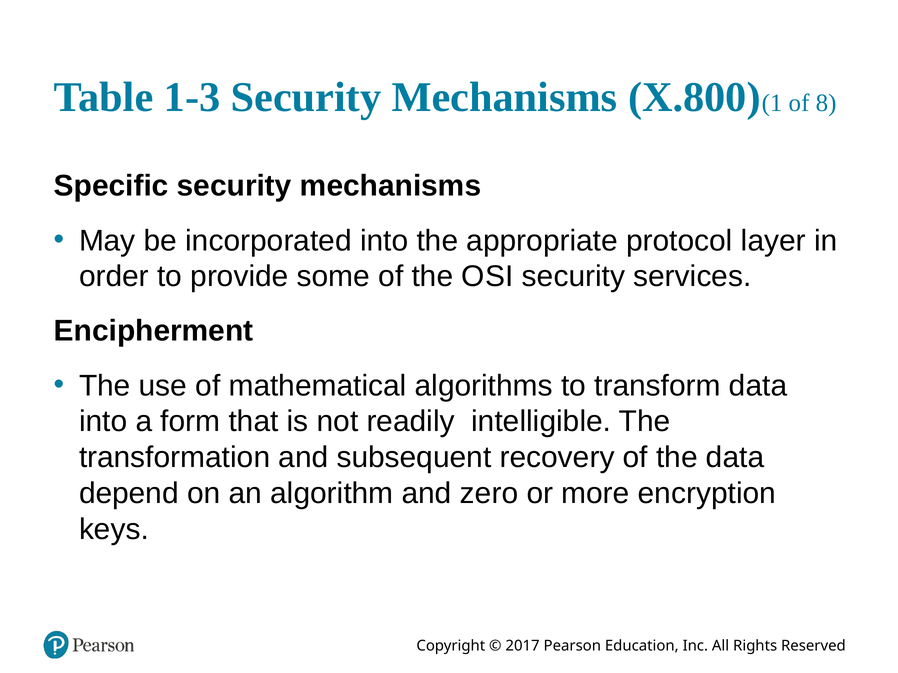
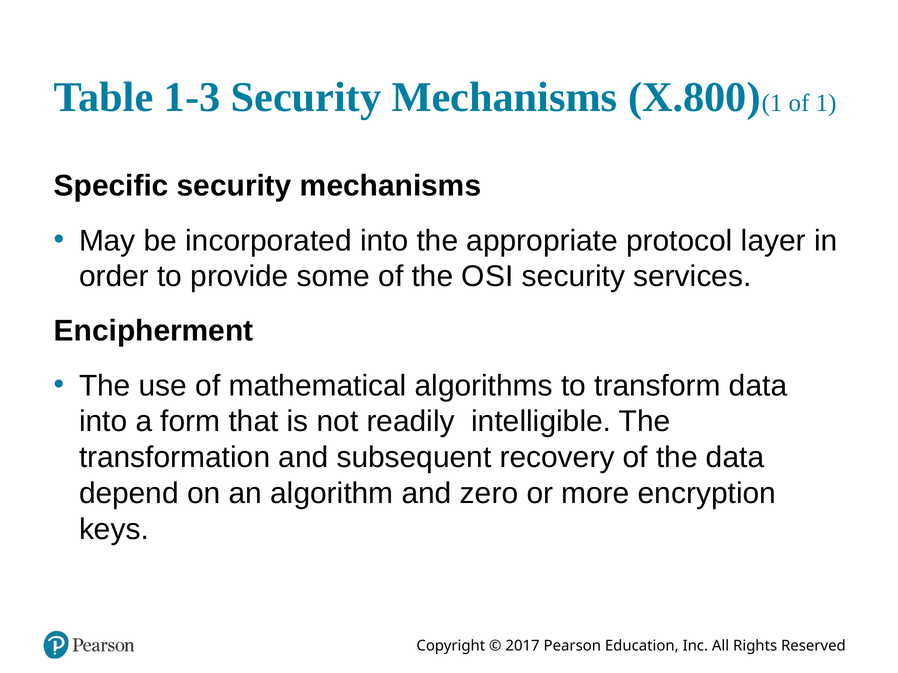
of 8: 8 -> 1
